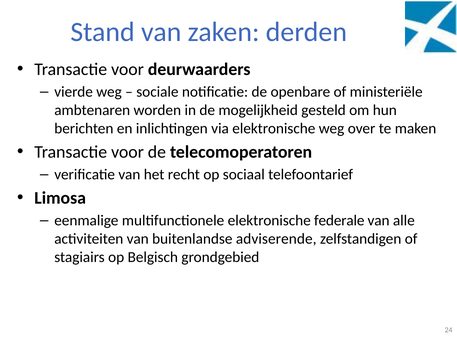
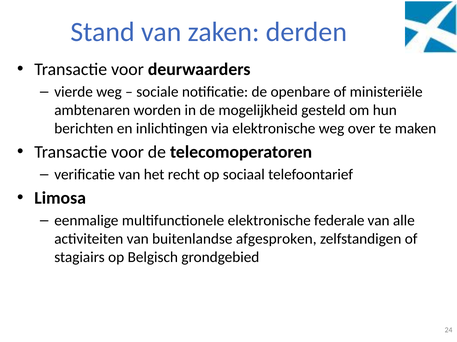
adviserende: adviserende -> afgesproken
